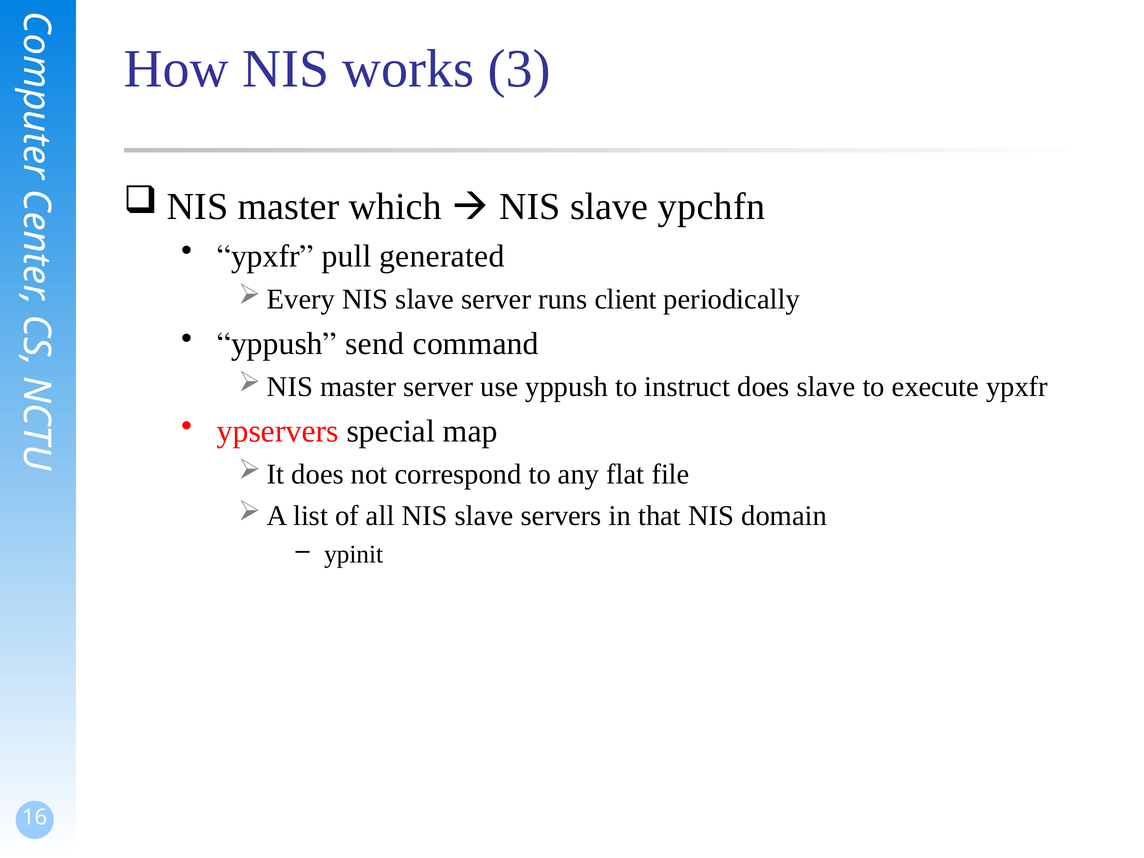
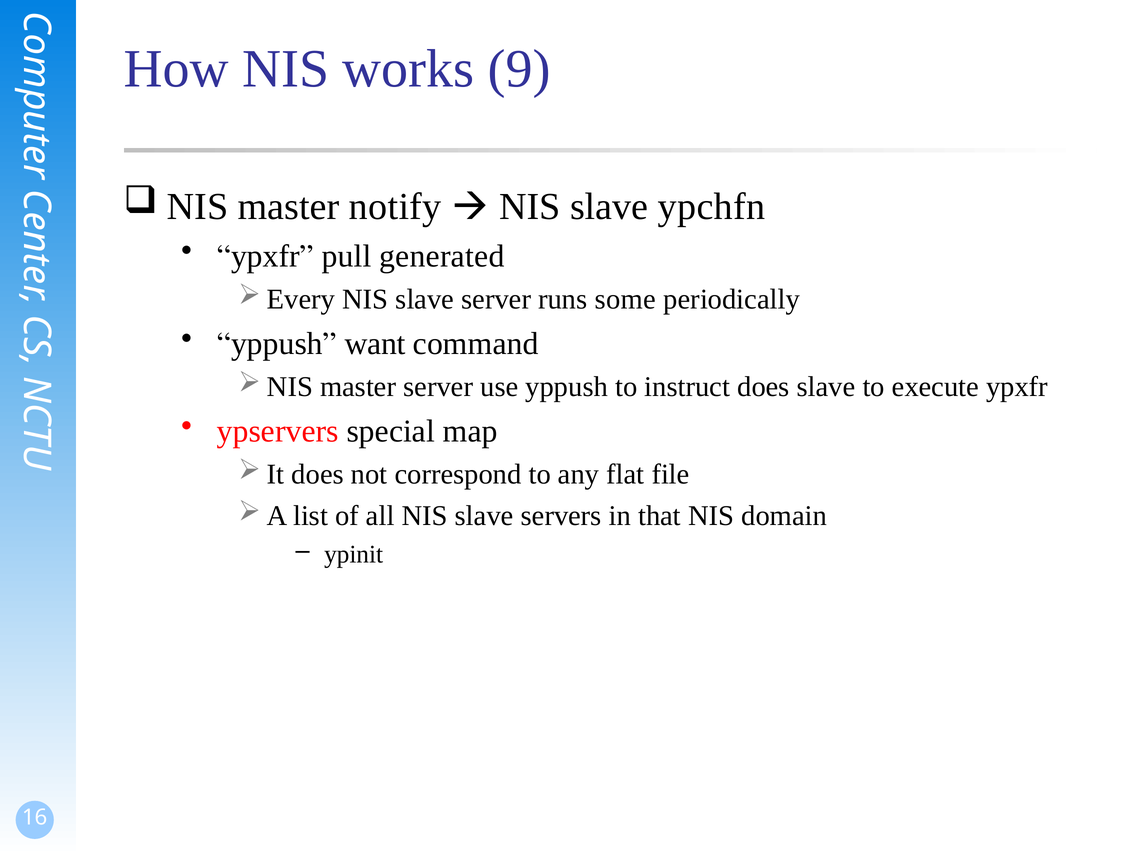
3: 3 -> 9
which: which -> notify
client: client -> some
send: send -> want
